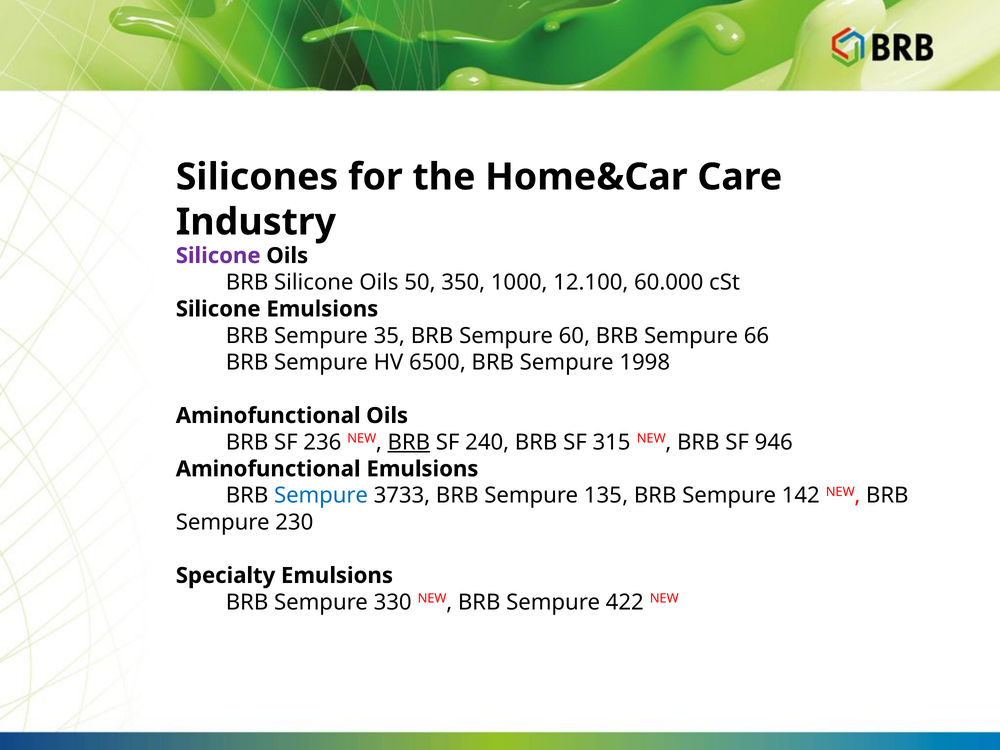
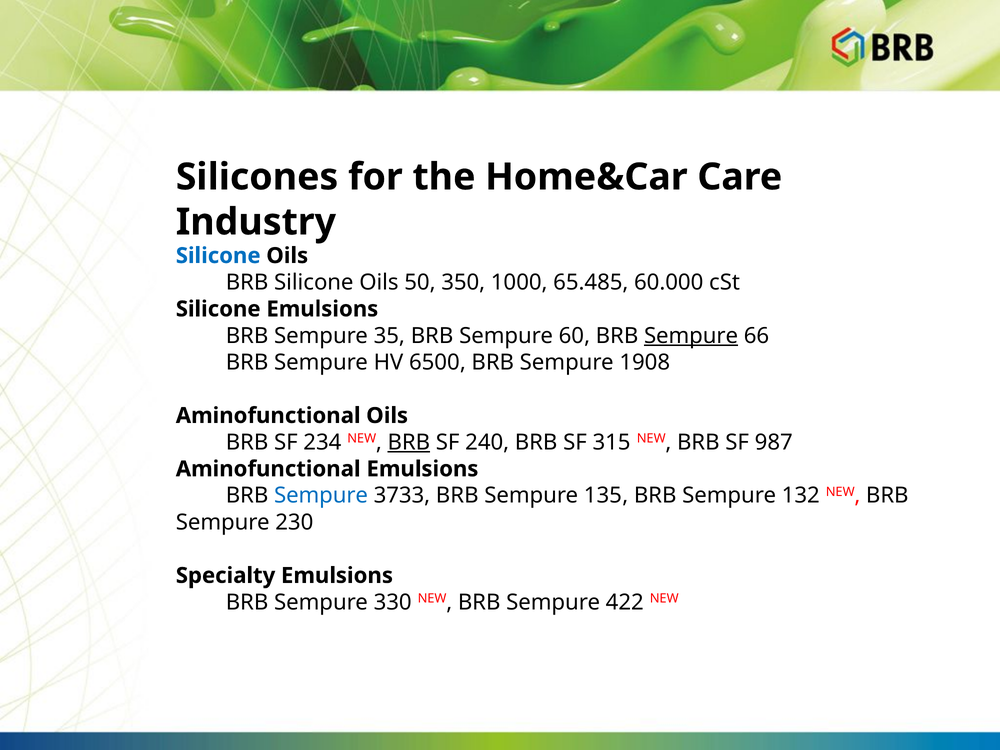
Silicone at (218, 256) colour: purple -> blue
12.100: 12.100 -> 65.485
Sempure at (691, 336) underline: none -> present
1998: 1998 -> 1908
236: 236 -> 234
946: 946 -> 987
142: 142 -> 132
